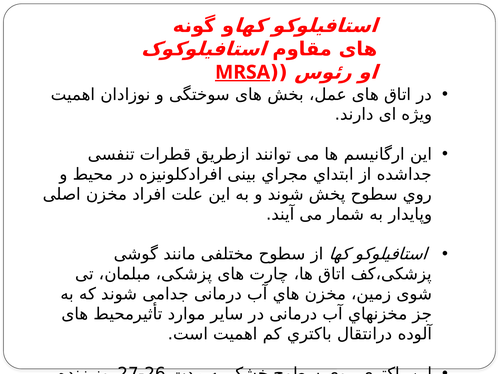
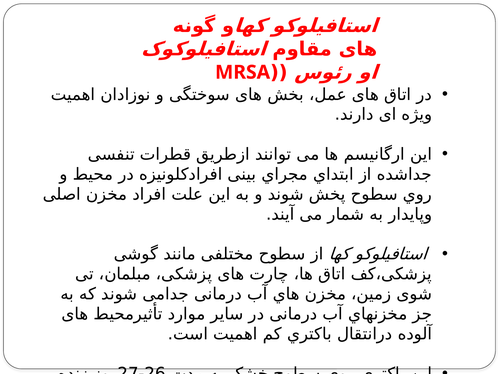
MRSA underline: present -> none
